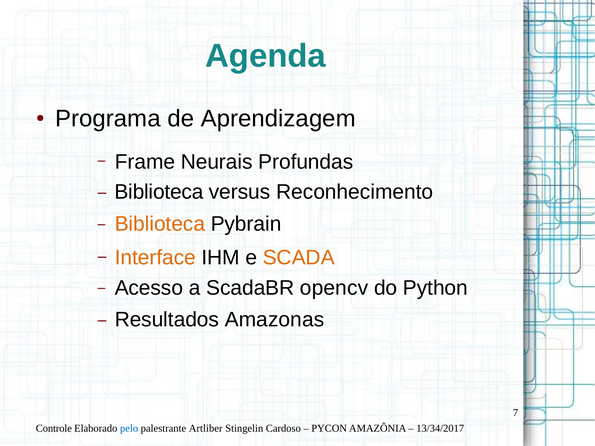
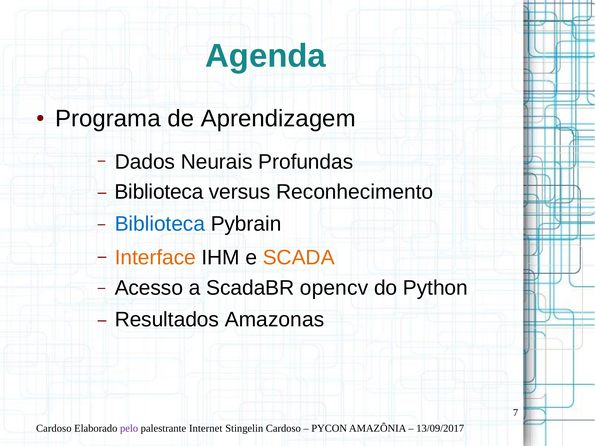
Frame: Frame -> Dados
Biblioteca at (160, 224) colour: orange -> blue
Controle at (54, 428): Controle -> Cardoso
pelo colour: blue -> purple
Artliber: Artliber -> Internet
13/34/2017: 13/34/2017 -> 13/09/2017
